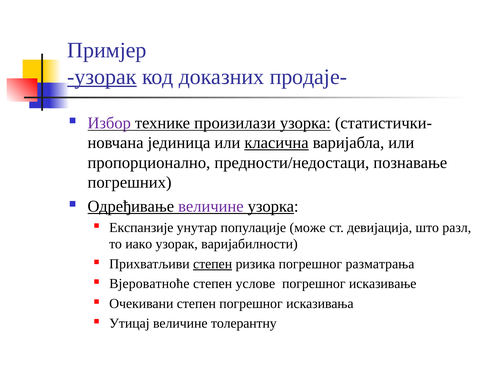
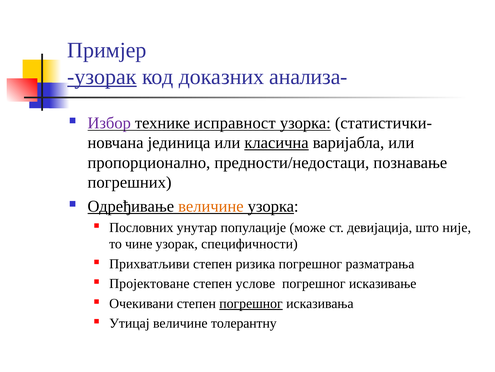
продаје-: продаје- -> анализа-
произилази: произилази -> исправност
величине at (211, 206) colour: purple -> orange
Експанзије: Експанзије -> Пословних
разл: разл -> није
иако: иако -> чине
варијабилности: варијабилности -> специфичности
степен at (213, 263) underline: present -> none
Вјероватноће: Вјероватноће -> Пројектоване
погрешног at (251, 303) underline: none -> present
